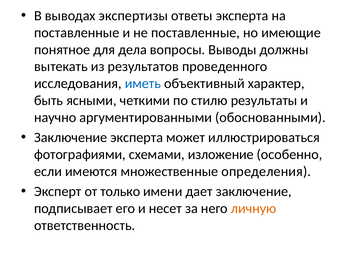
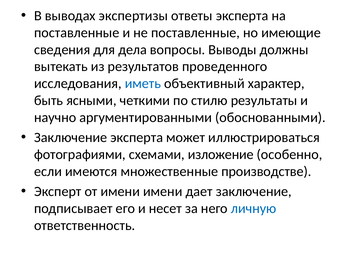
понятное: понятное -> сведения
определения: определения -> производстве
от только: только -> имени
личную colour: orange -> blue
